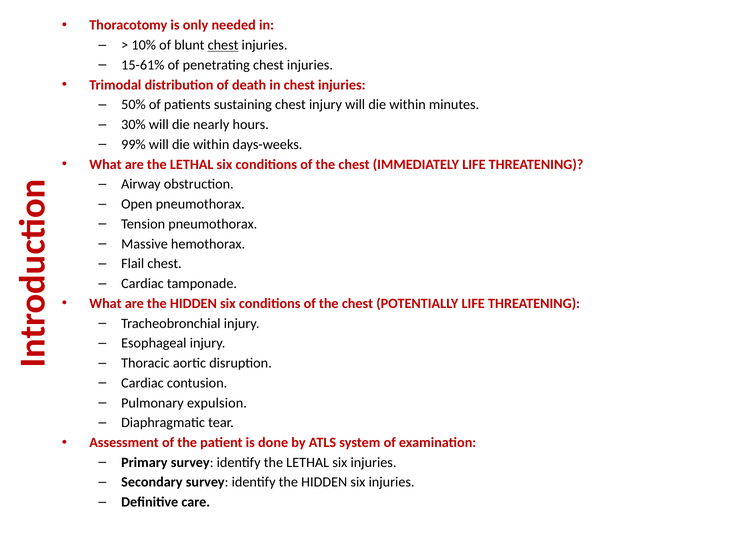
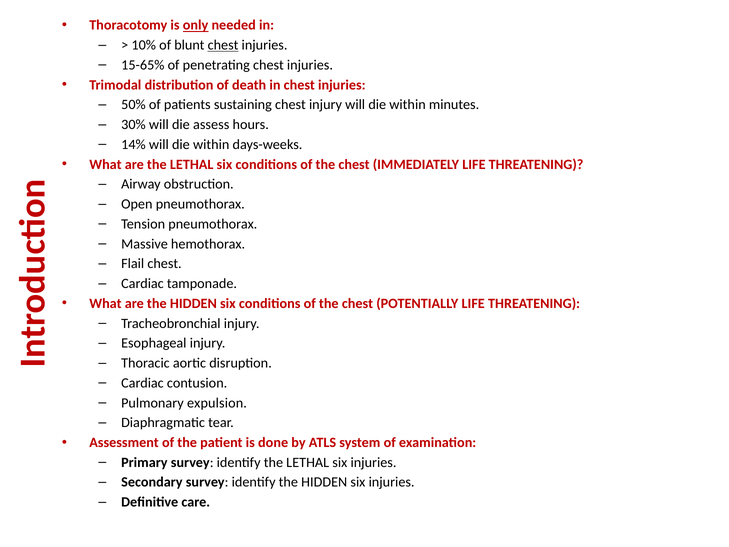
only underline: none -> present
15-61%: 15-61% -> 15-65%
nearly: nearly -> assess
99%: 99% -> 14%
